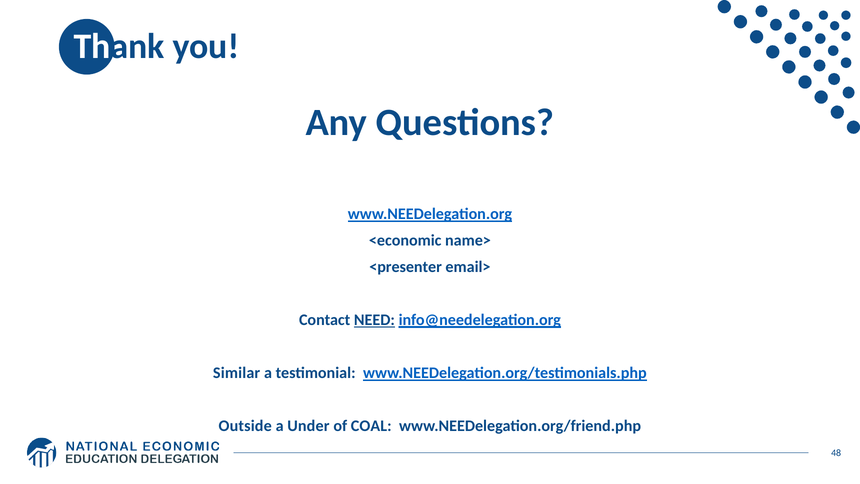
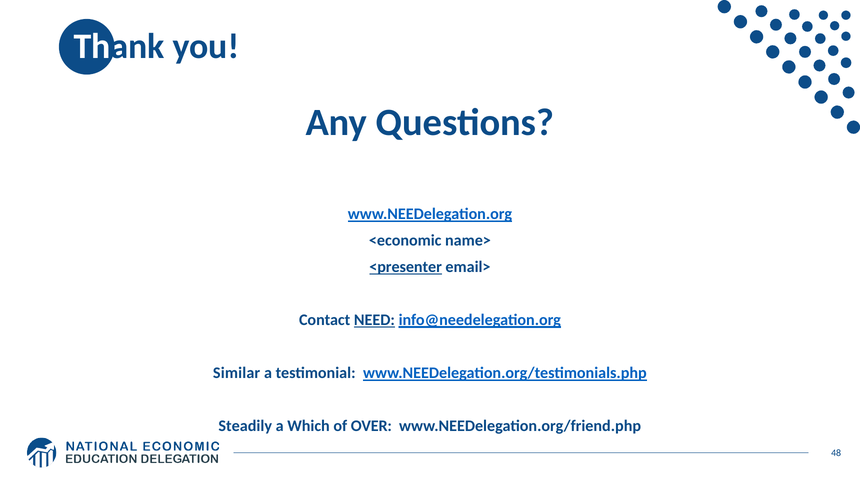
<presenter underline: none -> present
Outside: Outside -> Steadily
Under: Under -> Which
COAL: COAL -> OVER
